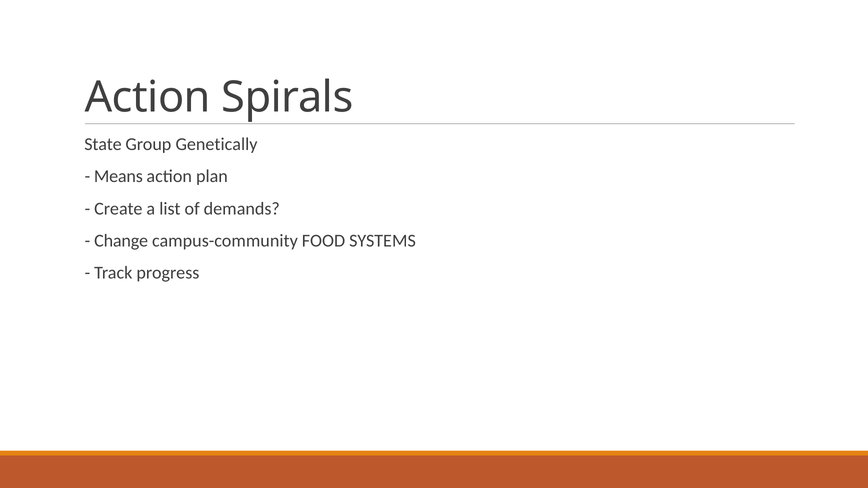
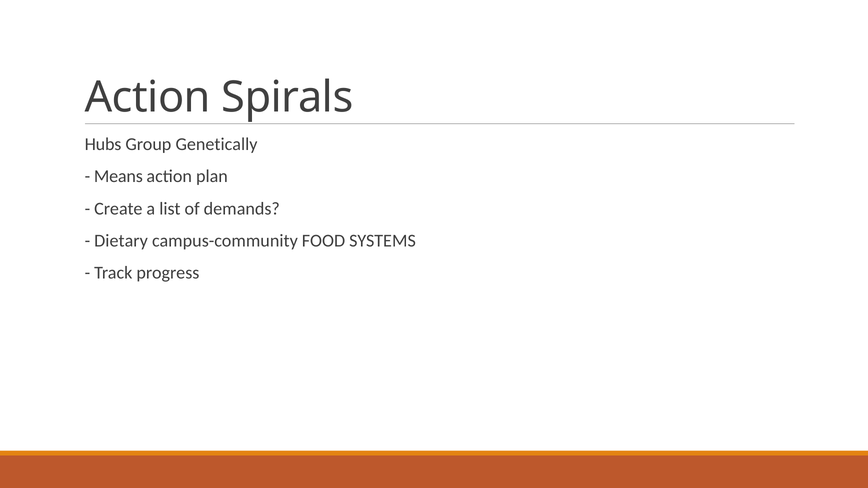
State: State -> Hubs
Change: Change -> Dietary
